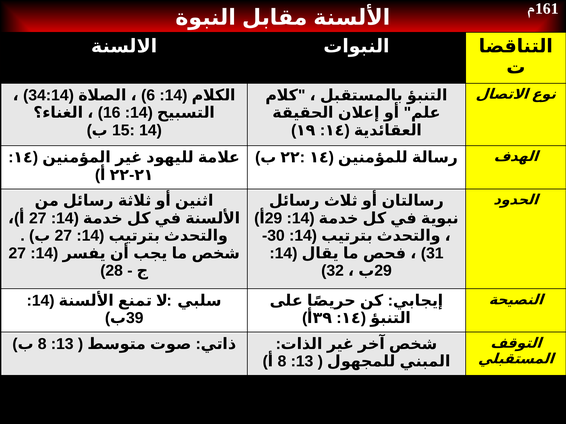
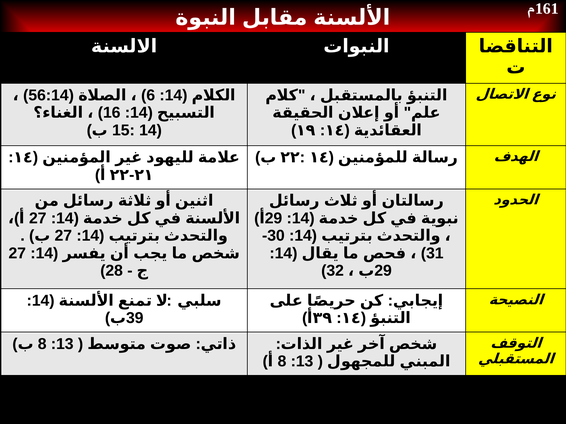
34:14: 34:14 -> 56:14
